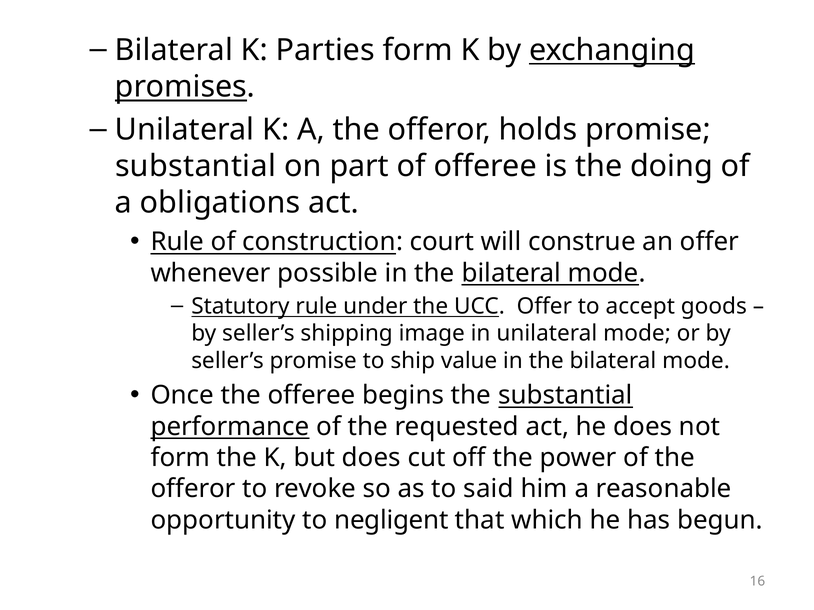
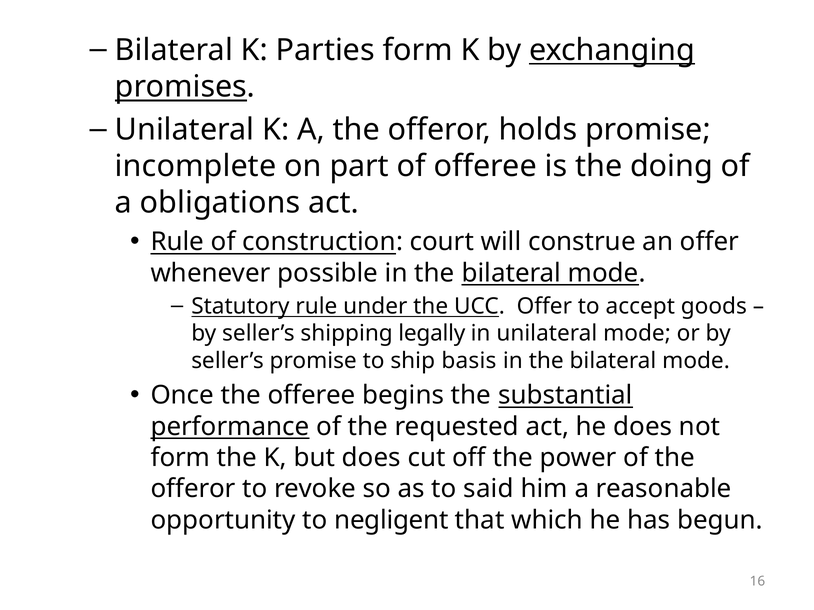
substantial at (196, 166): substantial -> incomplete
image: image -> legally
value: value -> basis
